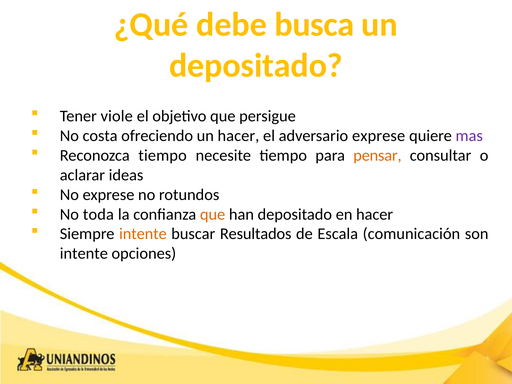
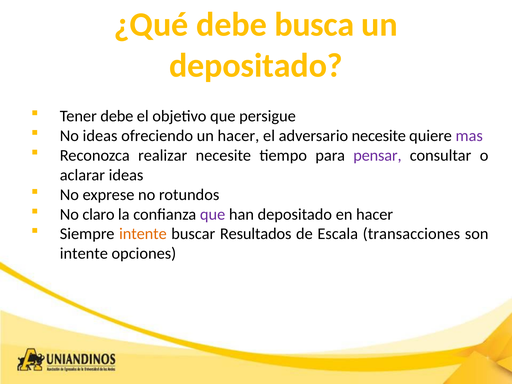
Tener viole: viole -> debe
No costa: costa -> ideas
adversario exprese: exprese -> necesite
Reconozca tiempo: tiempo -> realizar
pensar colour: orange -> purple
toda: toda -> claro
que at (213, 214) colour: orange -> purple
comunicación: comunicación -> transacciones
